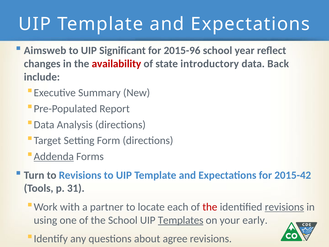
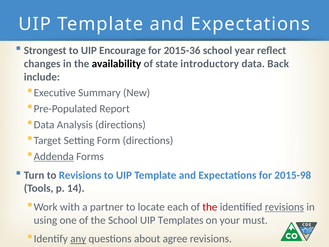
Aimsweb: Aimsweb -> Strongest
Significant: Significant -> Encourage
2015-96: 2015-96 -> 2015-36
availability colour: red -> black
2015-42: 2015-42 -> 2015-98
31: 31 -> 14
Templates underline: present -> none
early: early -> must
any underline: none -> present
